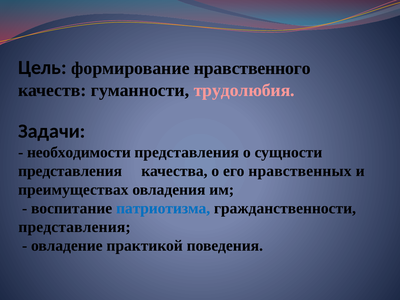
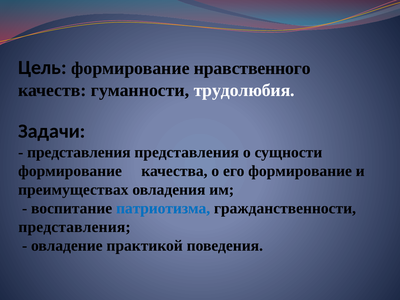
трудолюбия colour: pink -> white
необходимости at (79, 152): необходимости -> представления
представления at (70, 171): представления -> формирование
его нравственных: нравственных -> формирование
